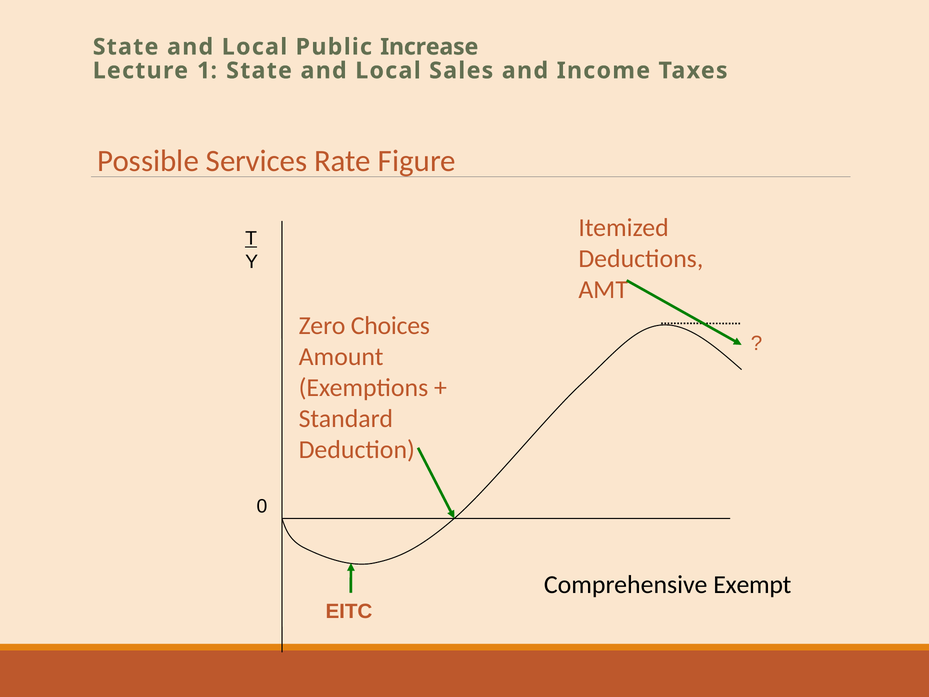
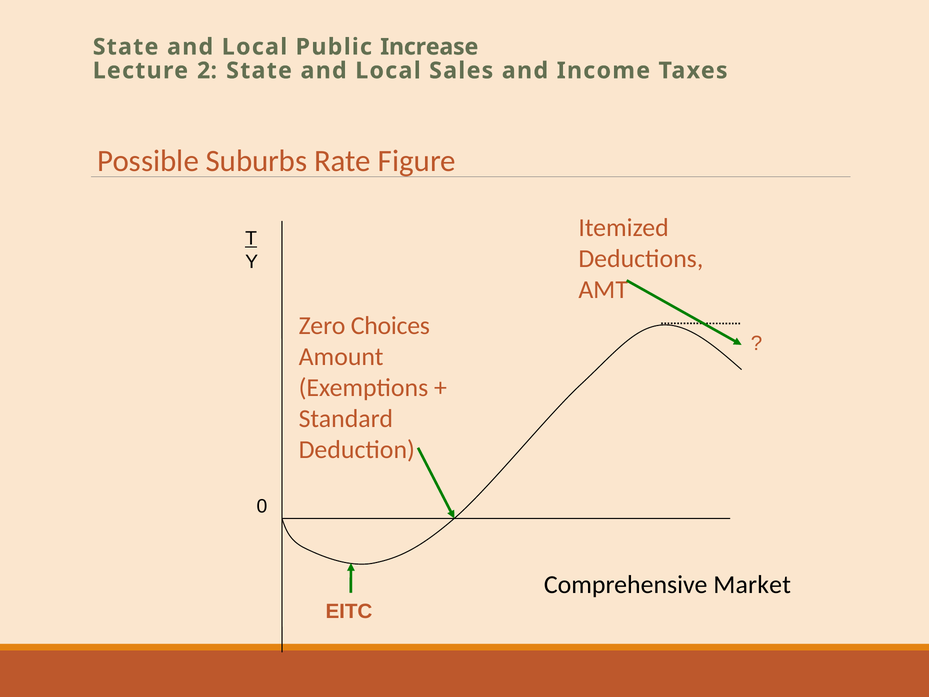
1: 1 -> 2
Services: Services -> Suburbs
Exempt: Exempt -> Market
